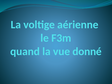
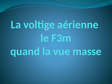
donné: donné -> masse
